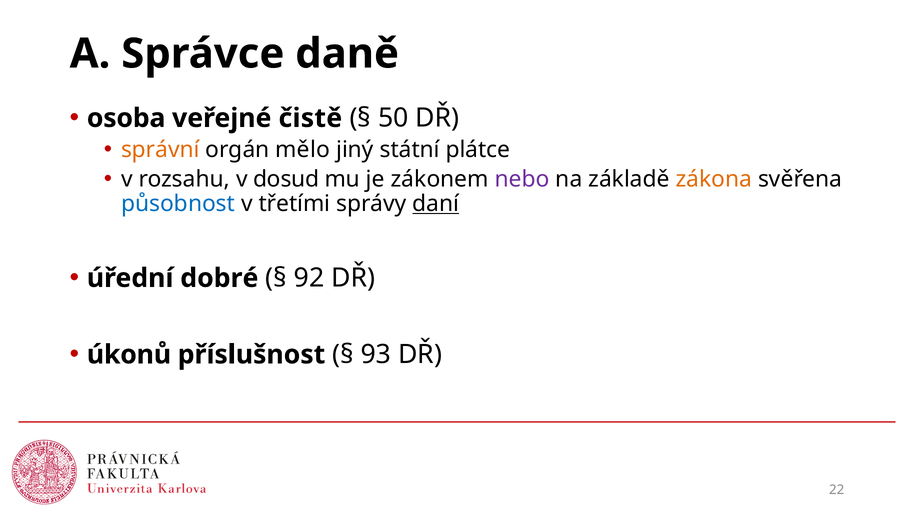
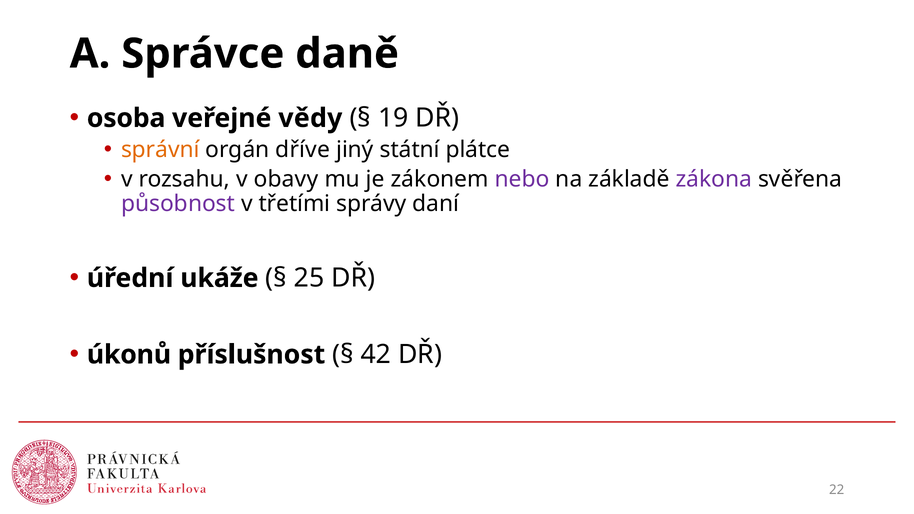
čistě: čistě -> vědy
50: 50 -> 19
mělo: mělo -> dříve
dosud: dosud -> obavy
zákona colour: orange -> purple
působnost colour: blue -> purple
daní underline: present -> none
dobré: dobré -> ukáže
92: 92 -> 25
93: 93 -> 42
